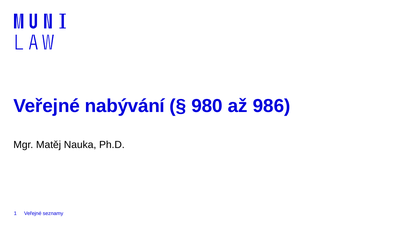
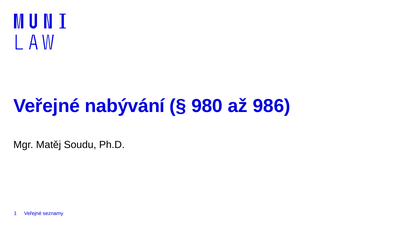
Nauka: Nauka -> Soudu
